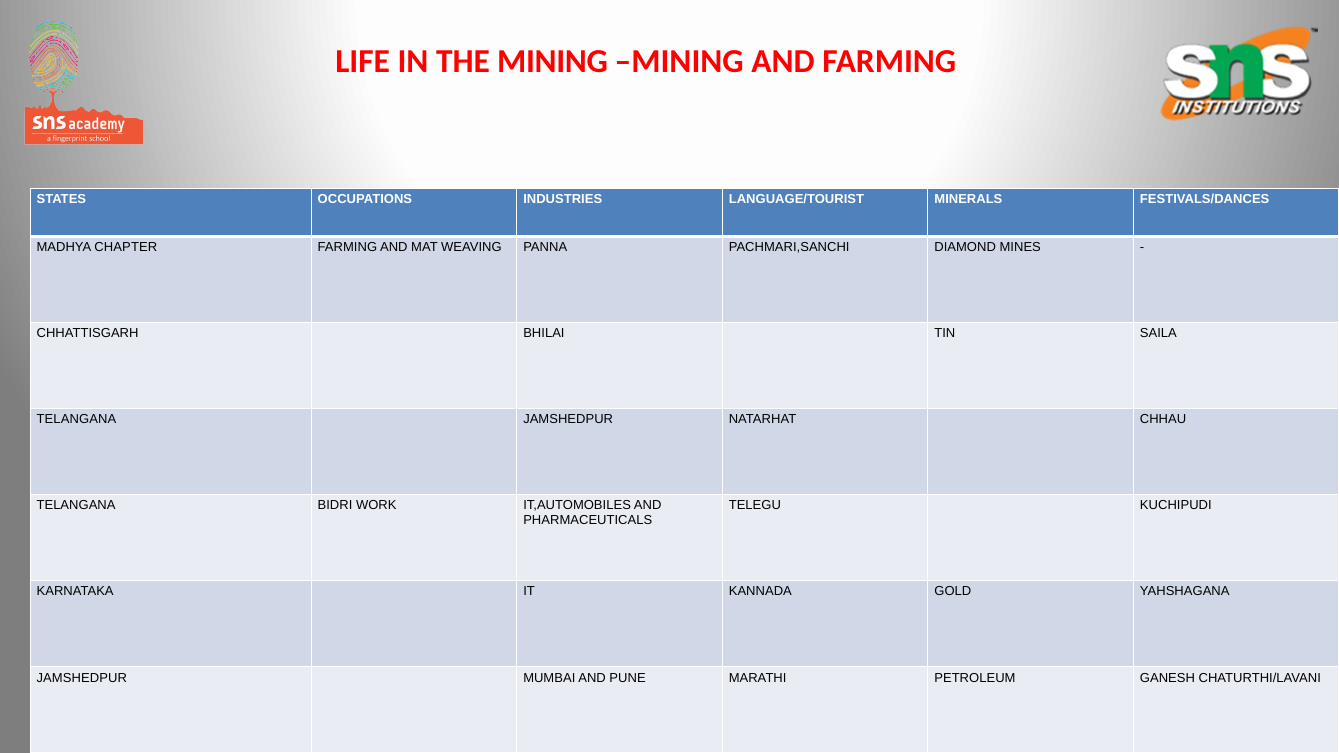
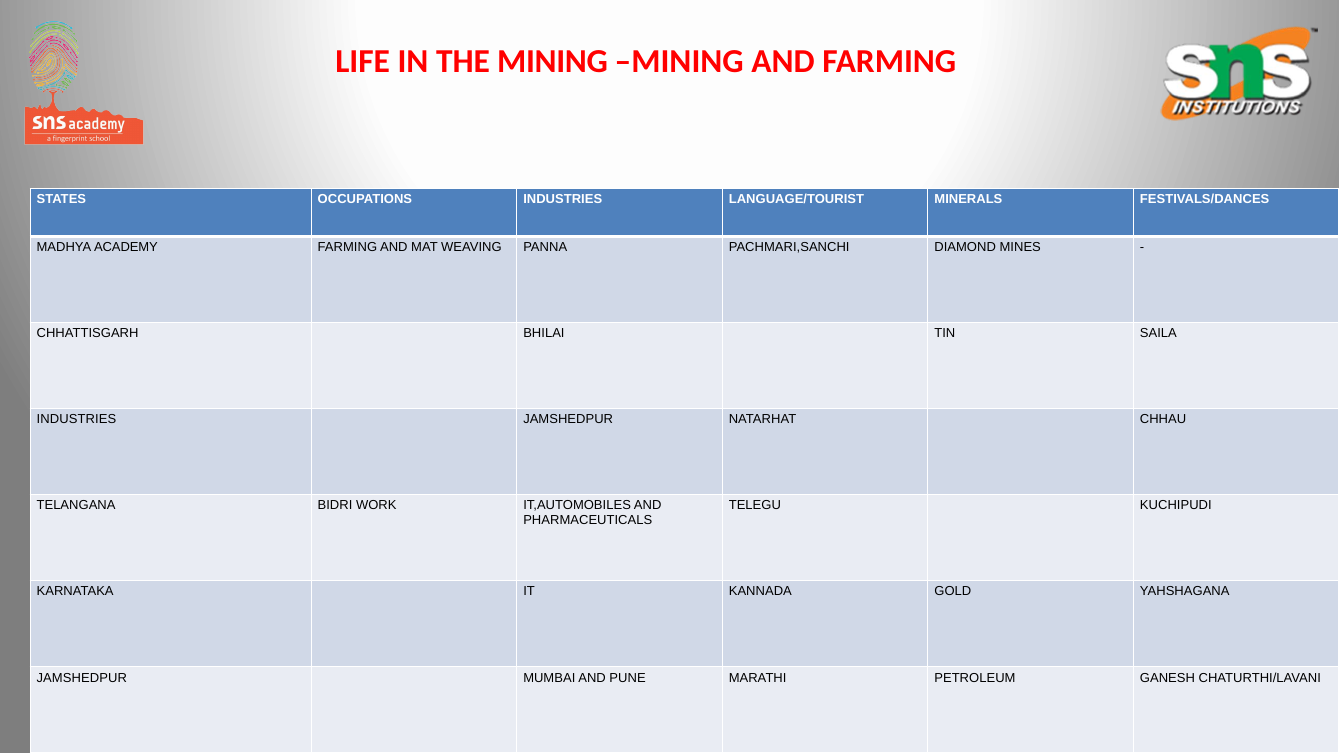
CHAPTER: CHAPTER -> ACADEMY
TELANGANA at (76, 420): TELANGANA -> INDUSTRIES
